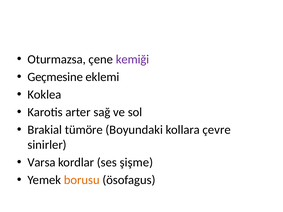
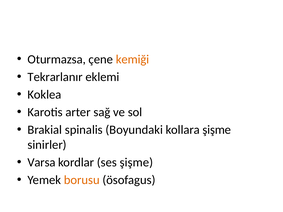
kemiği colour: purple -> orange
Geçmesine: Geçmesine -> Tekrarlanır
tümöre: tümöre -> spinalis
kollara çevre: çevre -> şişme
